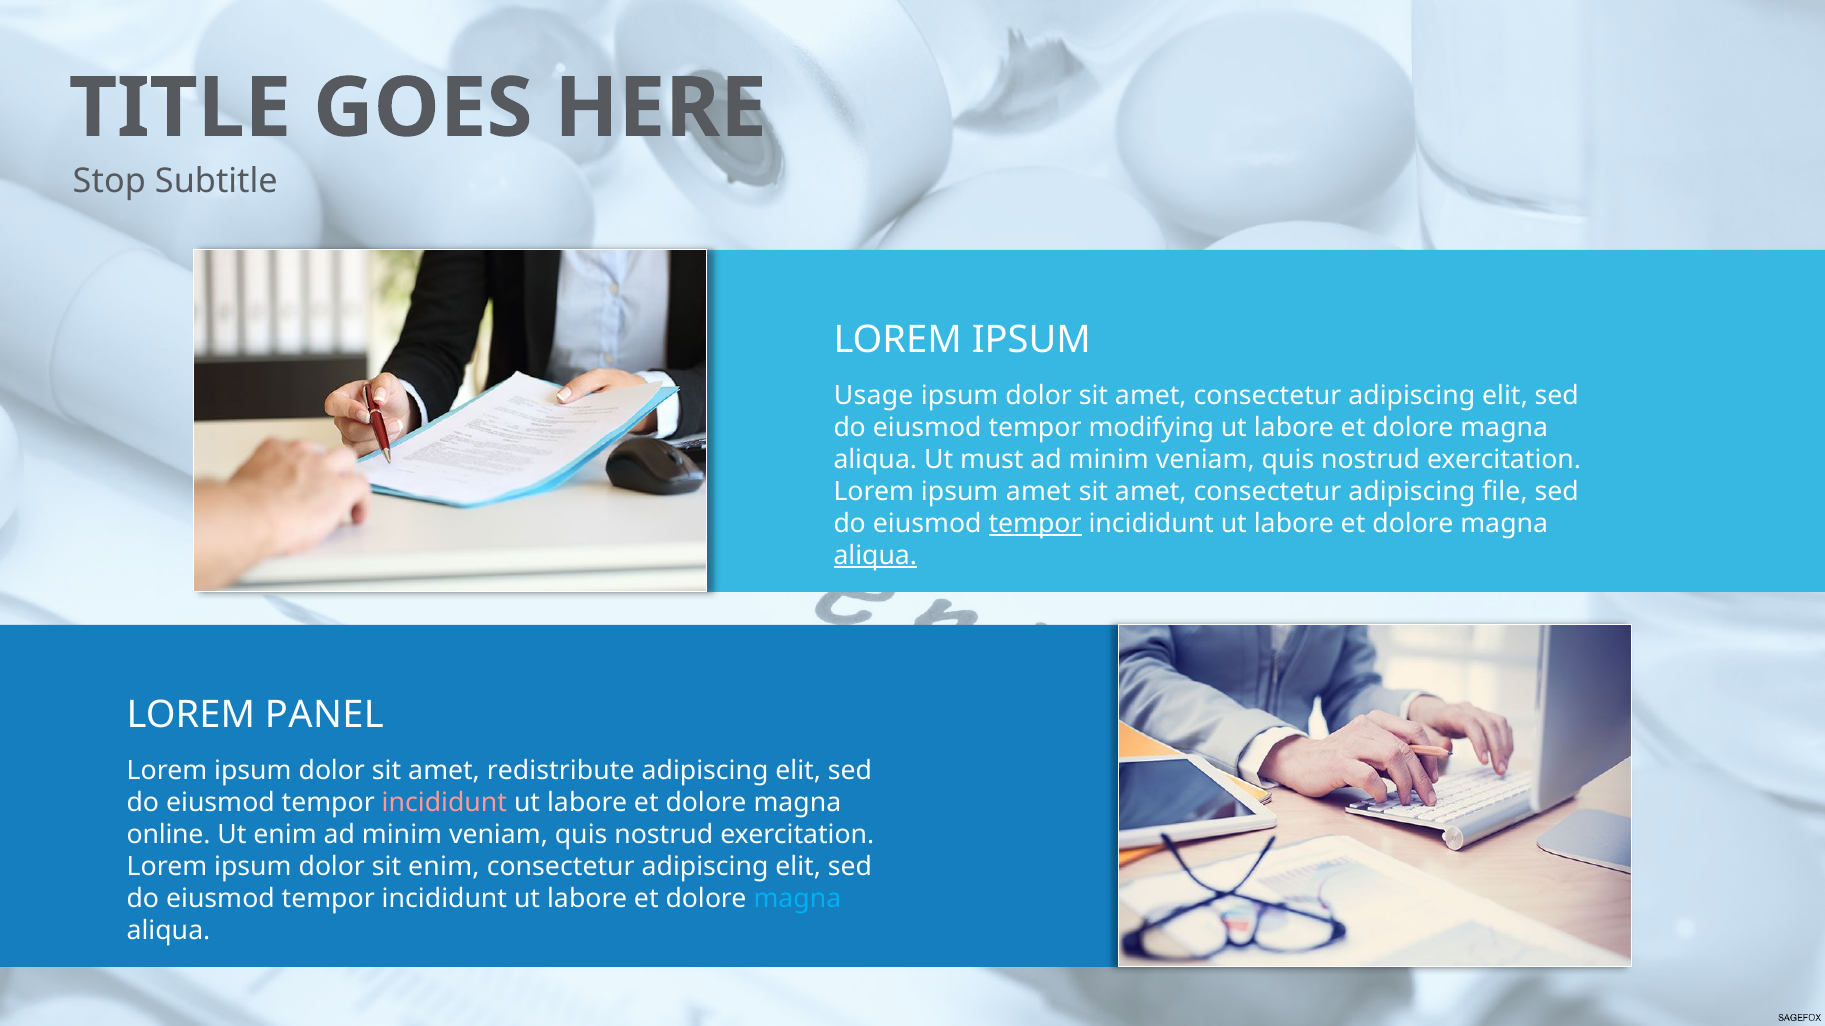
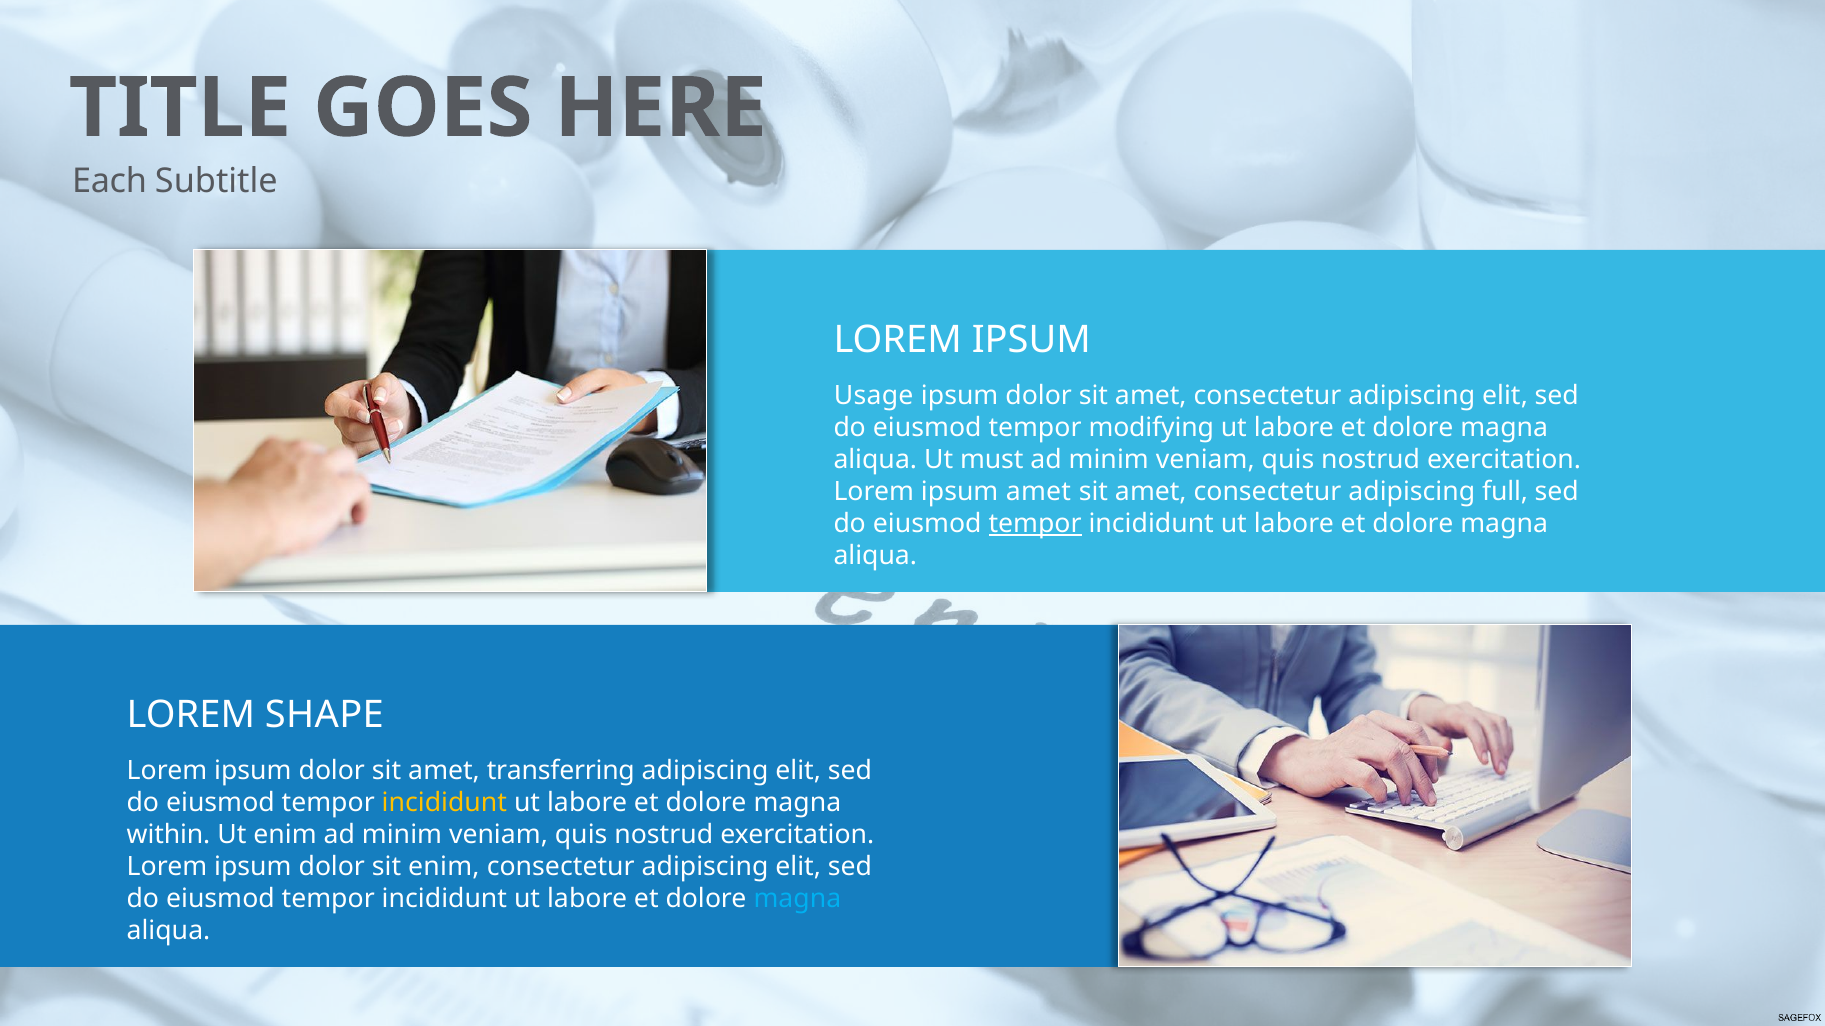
Stop: Stop -> Each
file: file -> full
aliqua at (875, 556) underline: present -> none
PANEL: PANEL -> SHAPE
redistribute: redistribute -> transferring
incididunt at (444, 803) colour: pink -> yellow
online: online -> within
